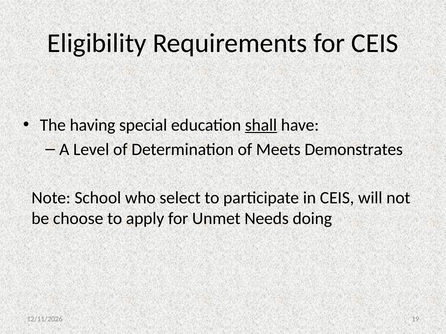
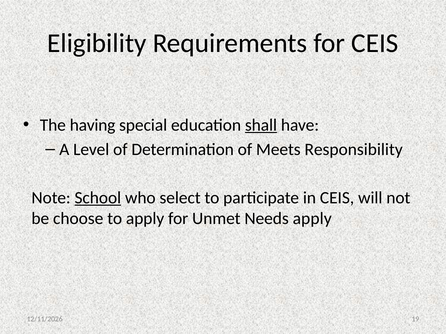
Demonstrates: Demonstrates -> Responsibility
School underline: none -> present
Needs doing: doing -> apply
